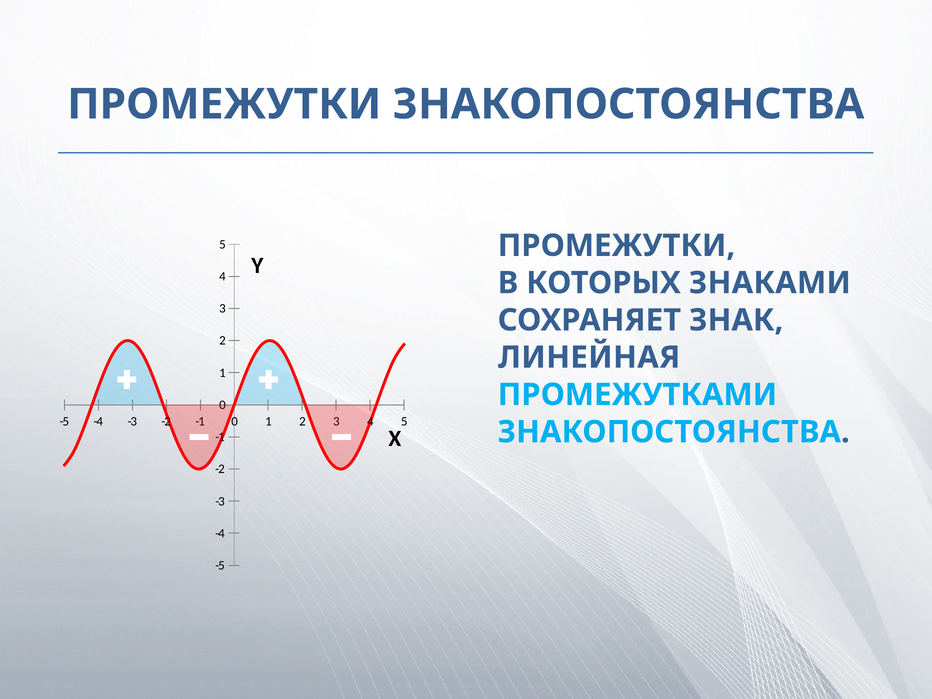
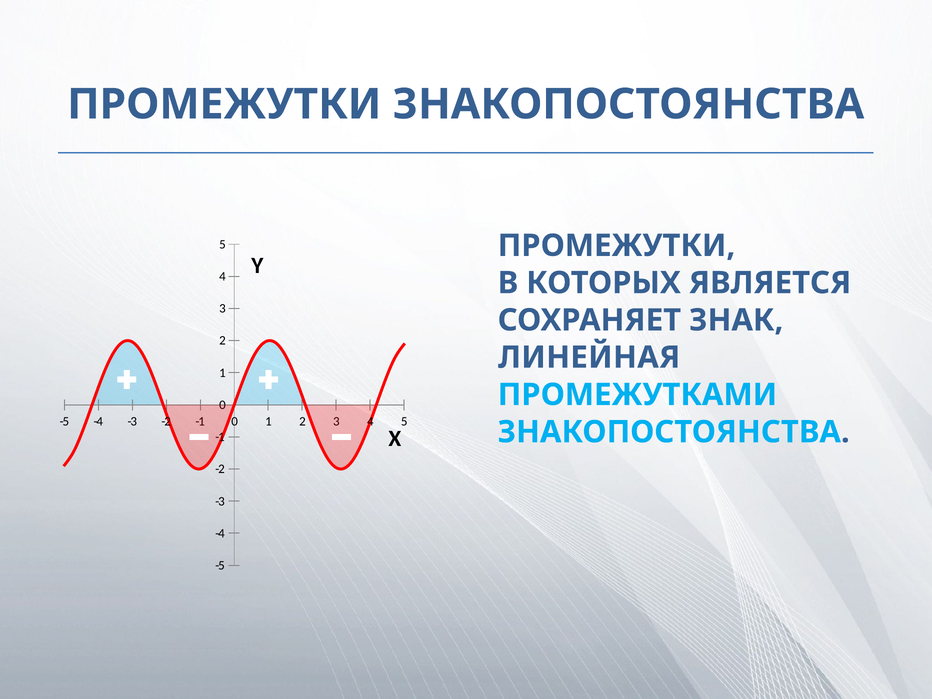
ЗНАКАМИ: ЗНАКАМИ -> ЯВЛЯЕТСЯ
